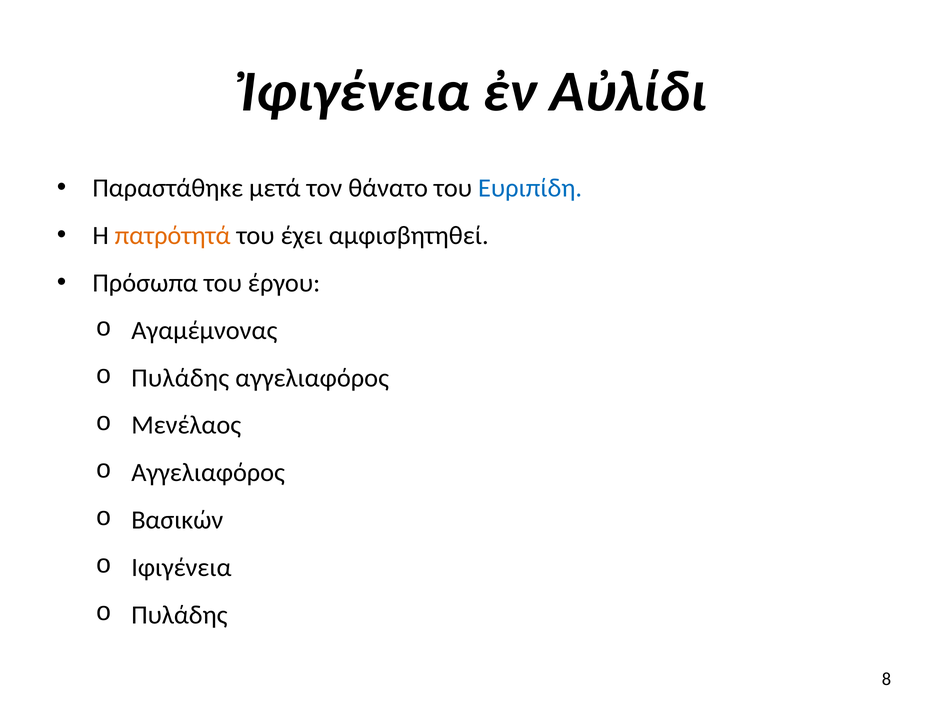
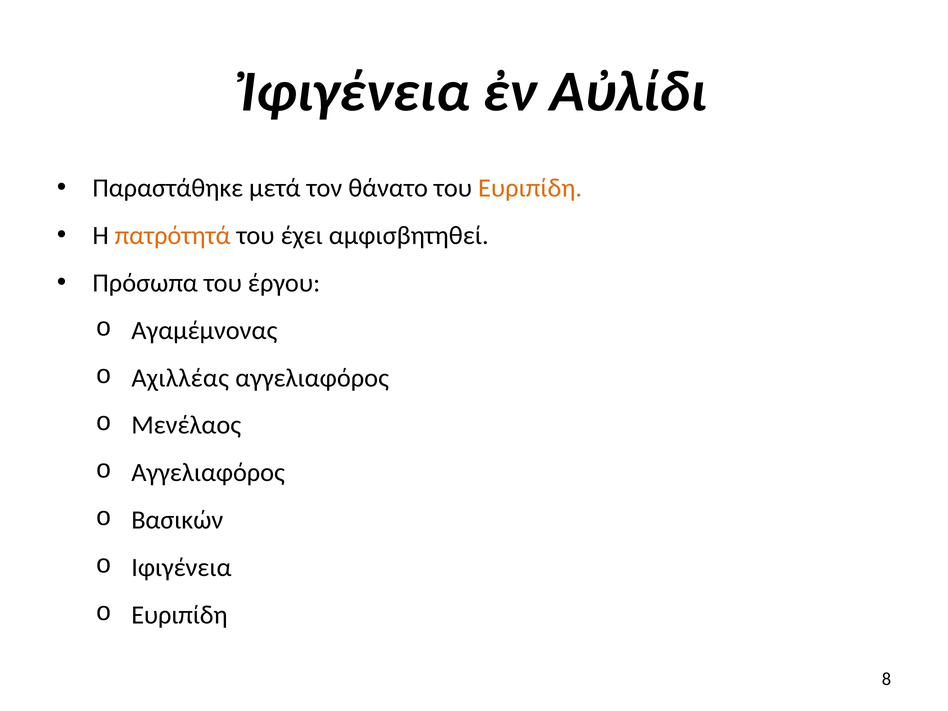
Ευριπίδη at (530, 188) colour: blue -> orange
Πυλάδης at (180, 378): Πυλάδης -> Αχιλλέας
Πυλάδης at (179, 615): Πυλάδης -> Ευριπίδη
